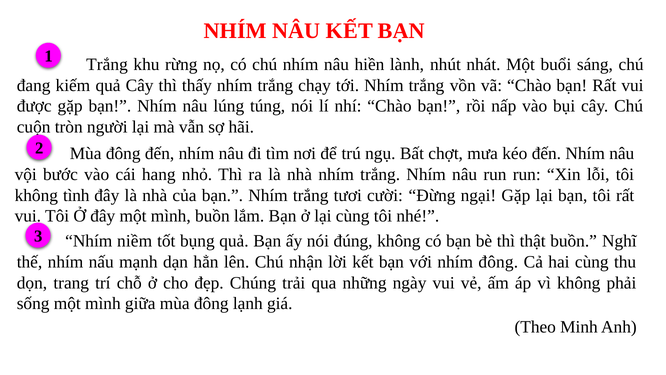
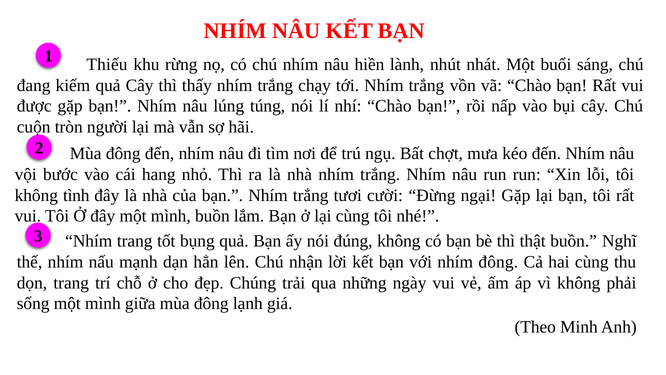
Trắng at (107, 64): Trắng -> Thiếu
Nhím niềm: niềm -> trang
